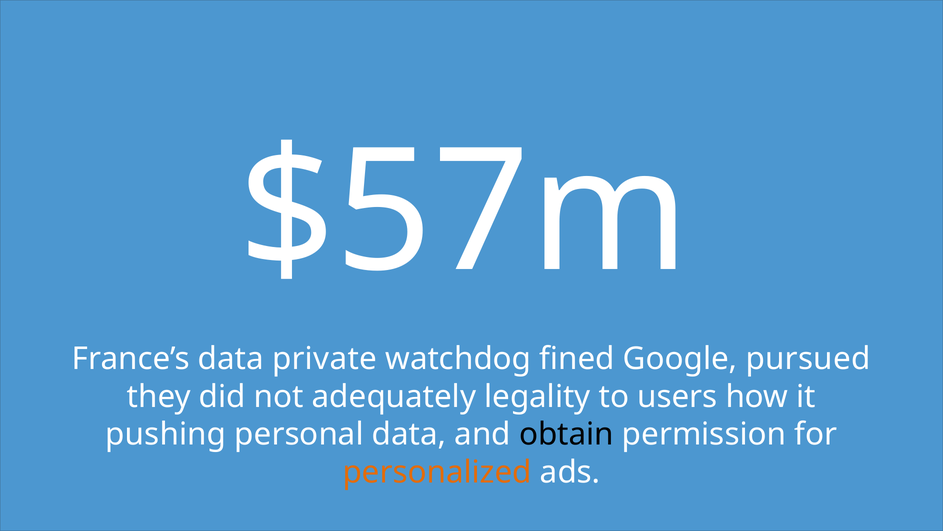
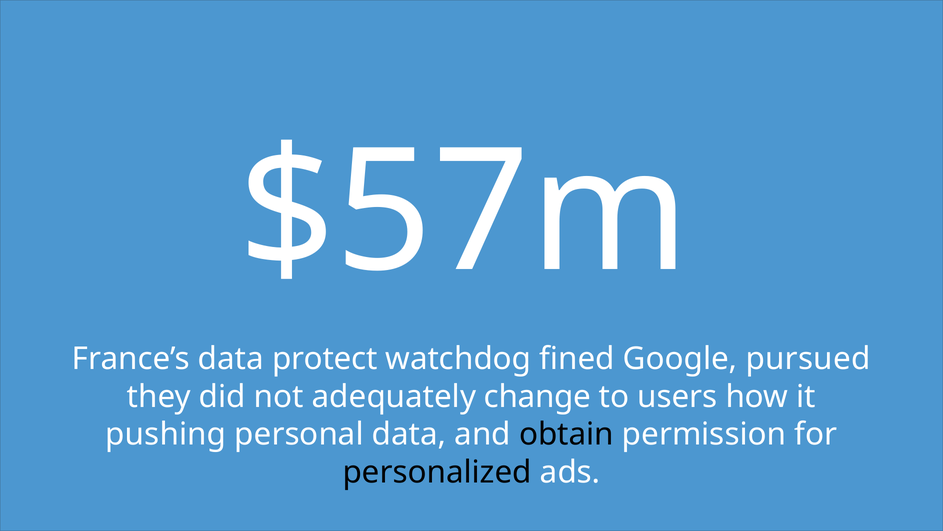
private: private -> protect
legality: legality -> change
personalized colour: orange -> black
